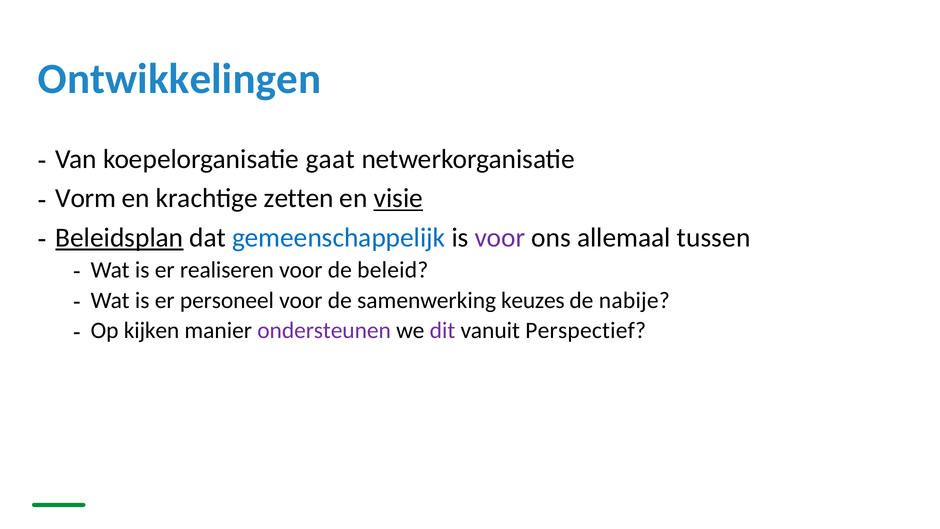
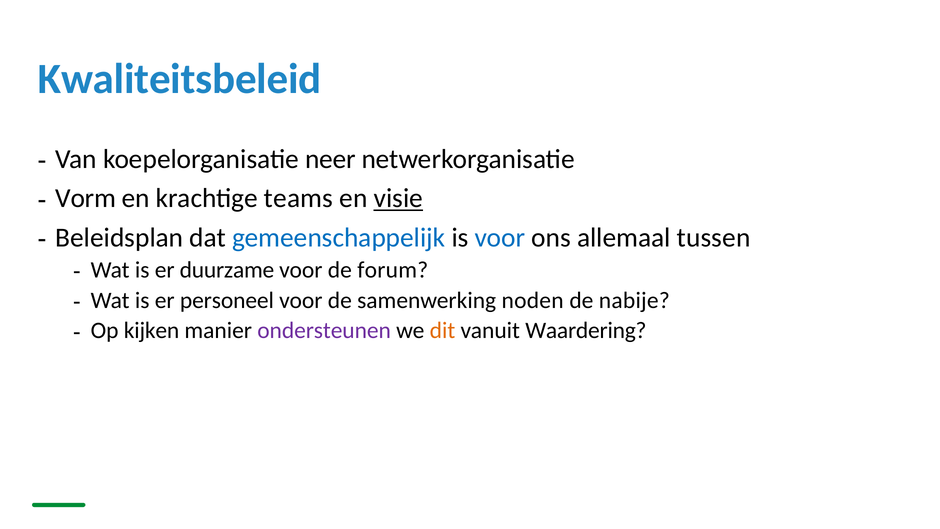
Ontwikkelingen: Ontwikkelingen -> Kwaliteitsbeleid
gaat: gaat -> neer
zetten: zetten -> teams
Beleidsplan underline: present -> none
voor at (500, 238) colour: purple -> blue
realiseren: realiseren -> duurzame
beleid: beleid -> forum
keuzes: keuzes -> noden
dit colour: purple -> orange
Perspectief: Perspectief -> Waardering
